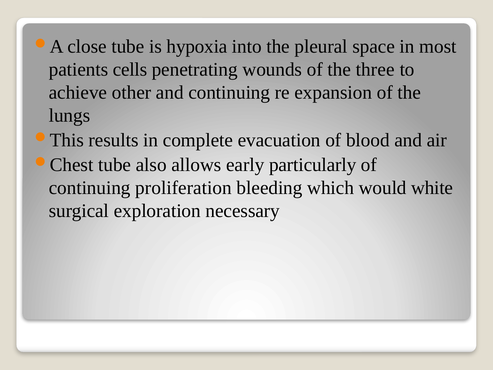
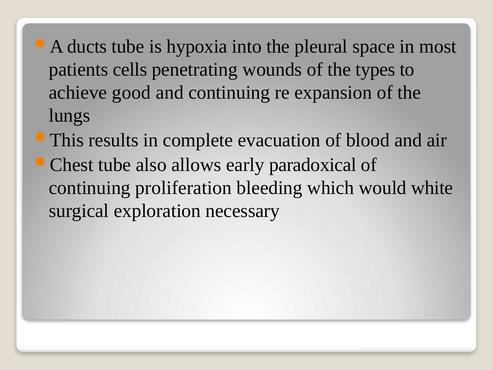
close: close -> ducts
three: three -> types
other: other -> good
particularly: particularly -> paradoxical
